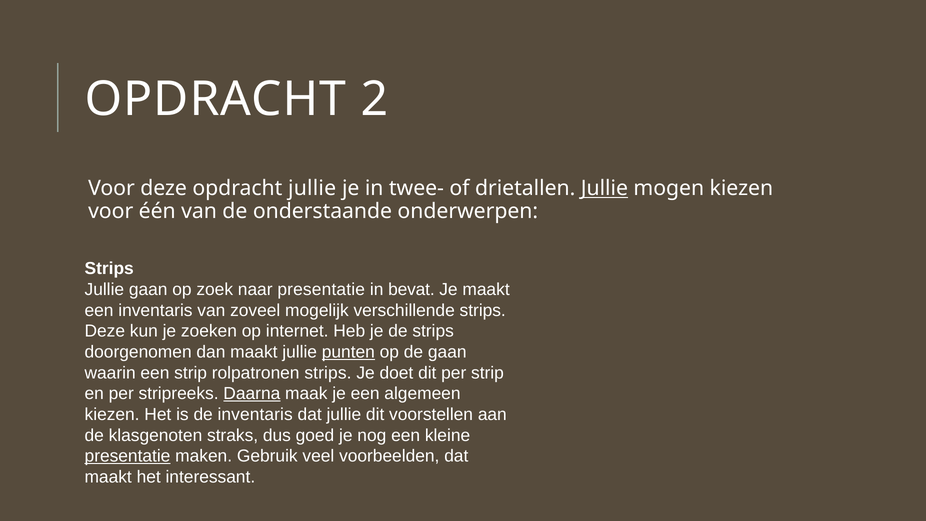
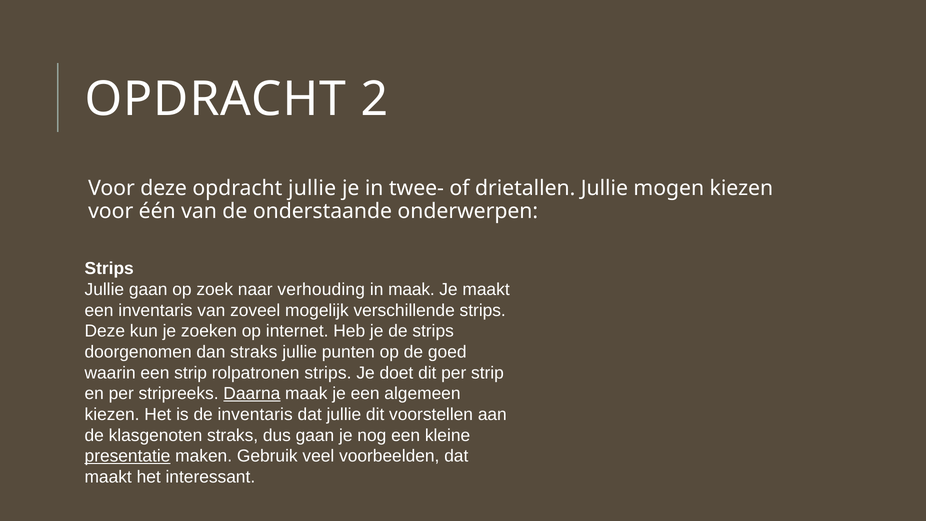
Jullie at (604, 188) underline: present -> none
naar presentatie: presentatie -> verhouding
in bevat: bevat -> maak
dan maakt: maakt -> straks
punten underline: present -> none
de gaan: gaan -> goed
dus goed: goed -> gaan
